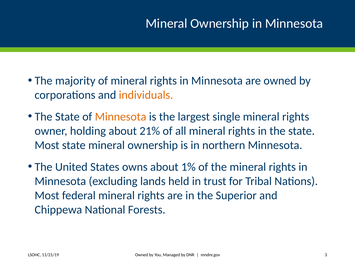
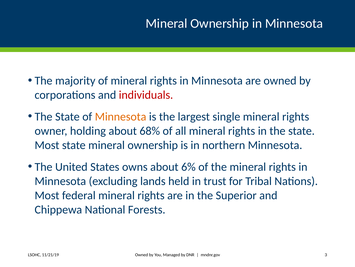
individuals colour: orange -> red
21%: 21% -> 68%
1%: 1% -> 6%
